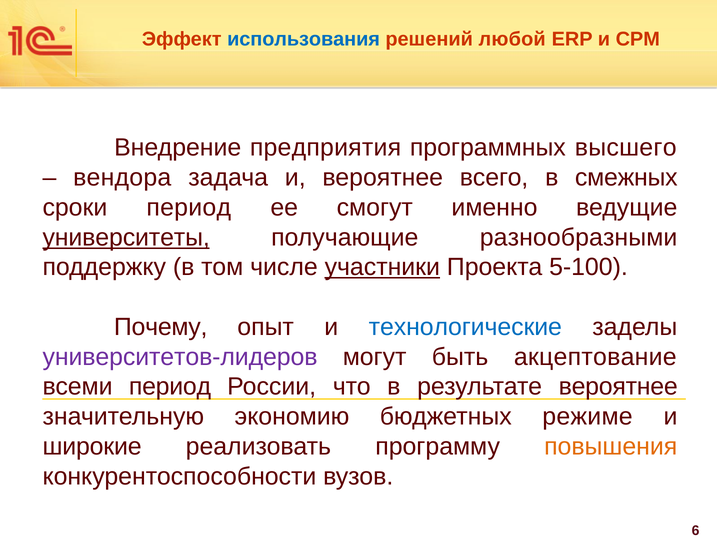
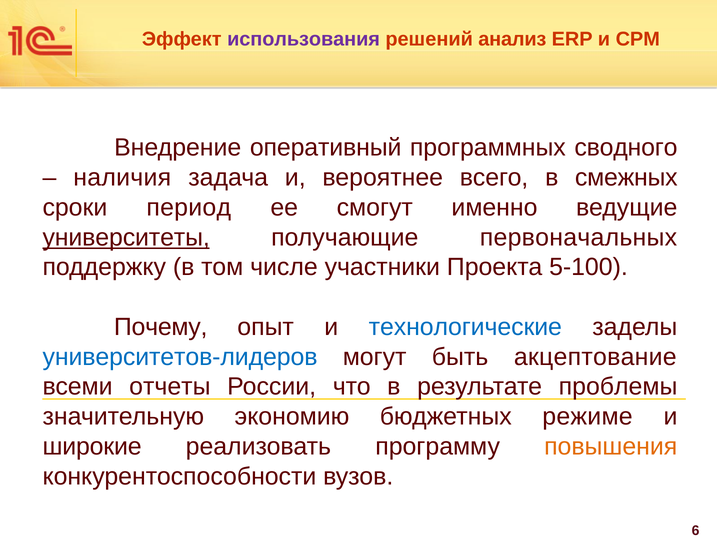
использования colour: blue -> purple
любой: любой -> анализ
предприятия: предприятия -> оперативный
высшего: высшего -> сводного
вендора: вендора -> наличия
разнообразными: разнообразными -> первоначальных
участники underline: present -> none
университетов-лидеров colour: purple -> blue
всеми период: период -> отчеты
результате вероятнее: вероятнее -> проблемы
